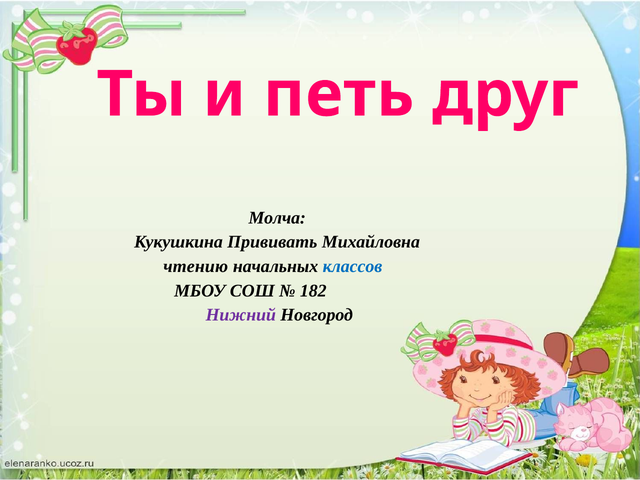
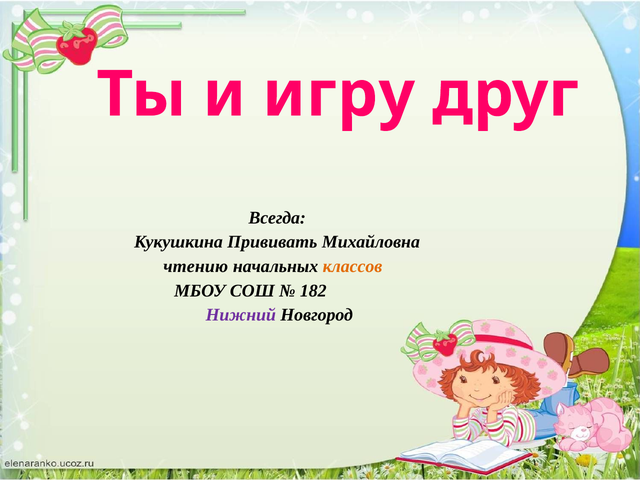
петь: петь -> игру
Молча: Молча -> Всегда
классов colour: blue -> orange
